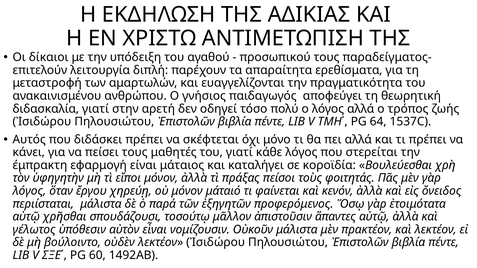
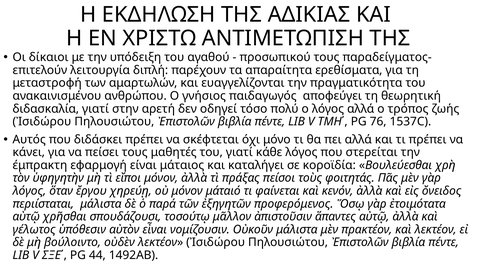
64: 64 -> 76
60: 60 -> 44
